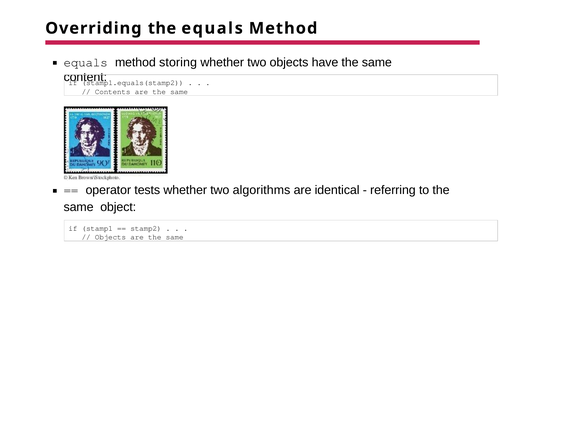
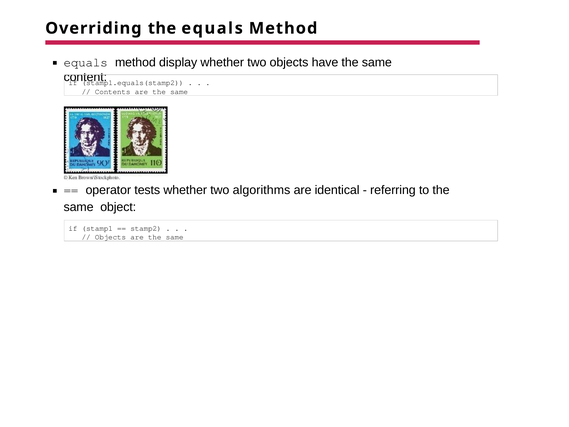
storing: storing -> display
